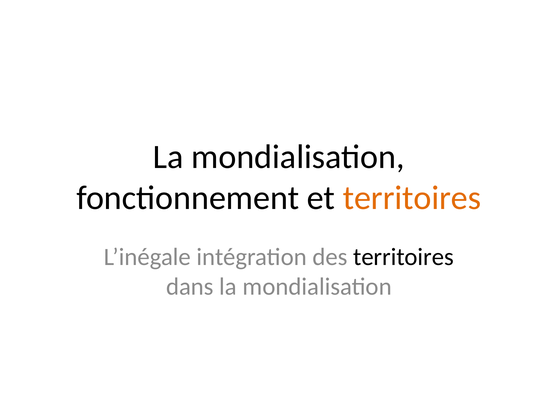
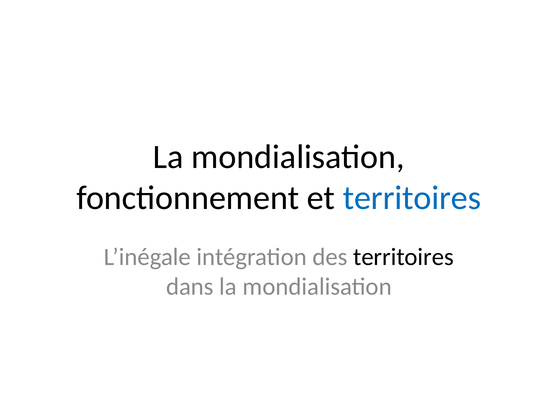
territoires at (412, 198) colour: orange -> blue
